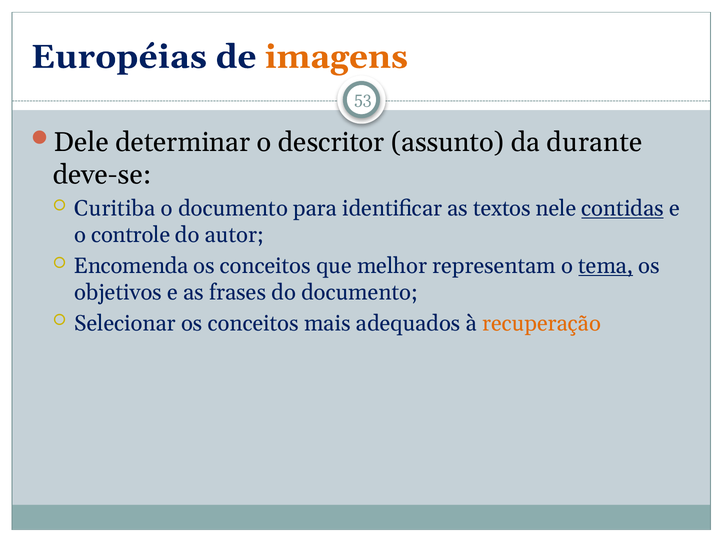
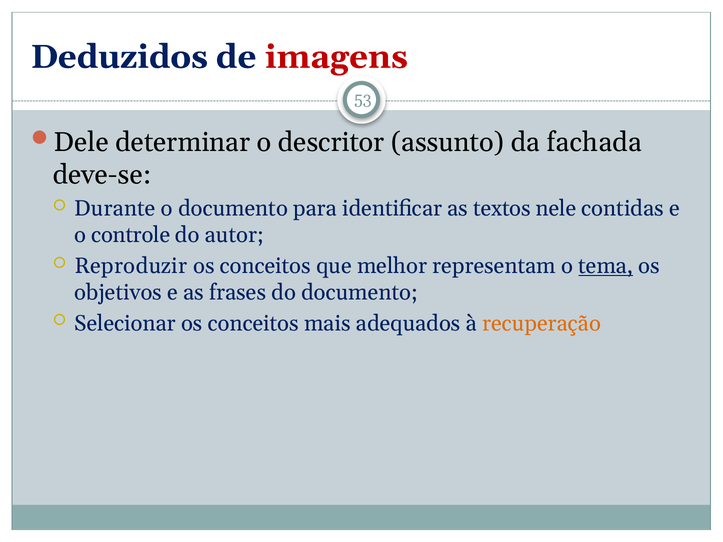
Européias: Européias -> Deduzidos
imagens colour: orange -> red
durante: durante -> fachada
Curitiba: Curitiba -> Durante
contidas underline: present -> none
Encomenda: Encomenda -> Reproduzir
